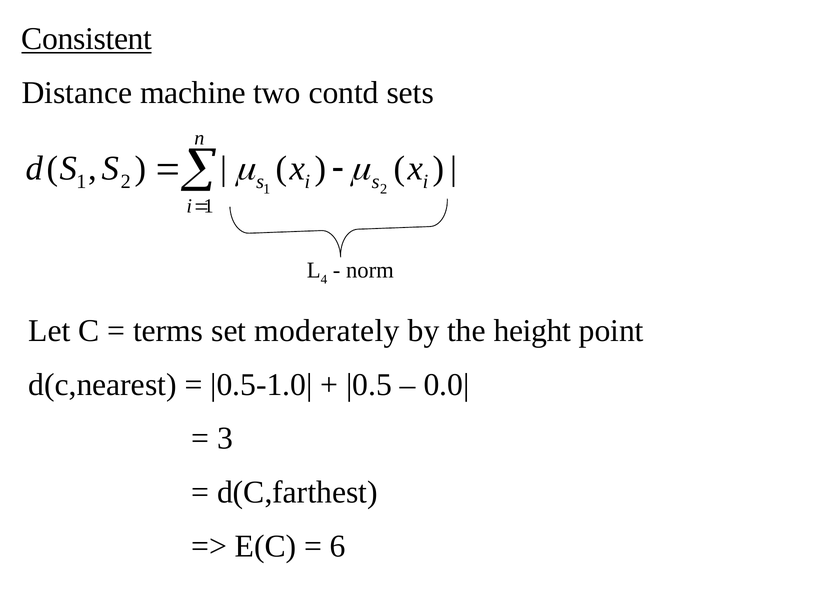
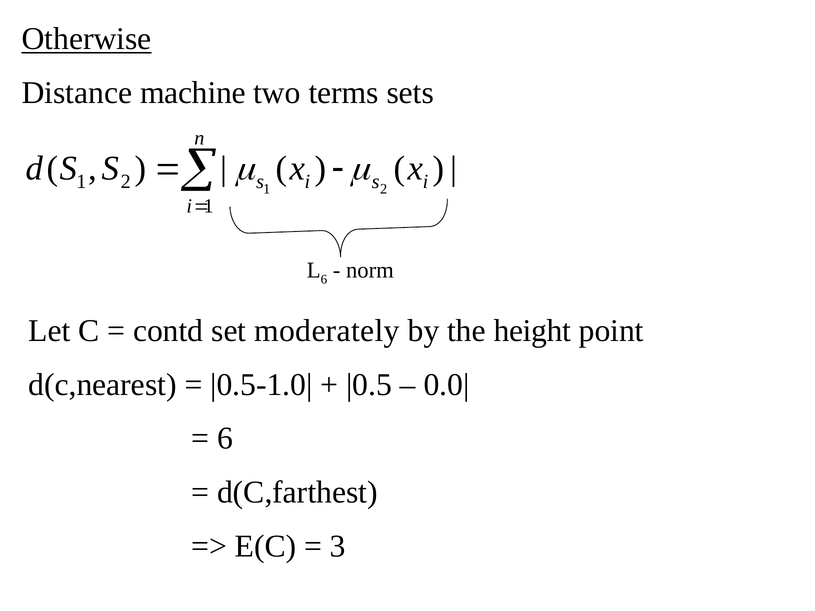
Consistent: Consistent -> Otherwise
contd: contd -> terms
4 at (324, 279): 4 -> 6
terms: terms -> contd
3 at (225, 439): 3 -> 6
6: 6 -> 3
